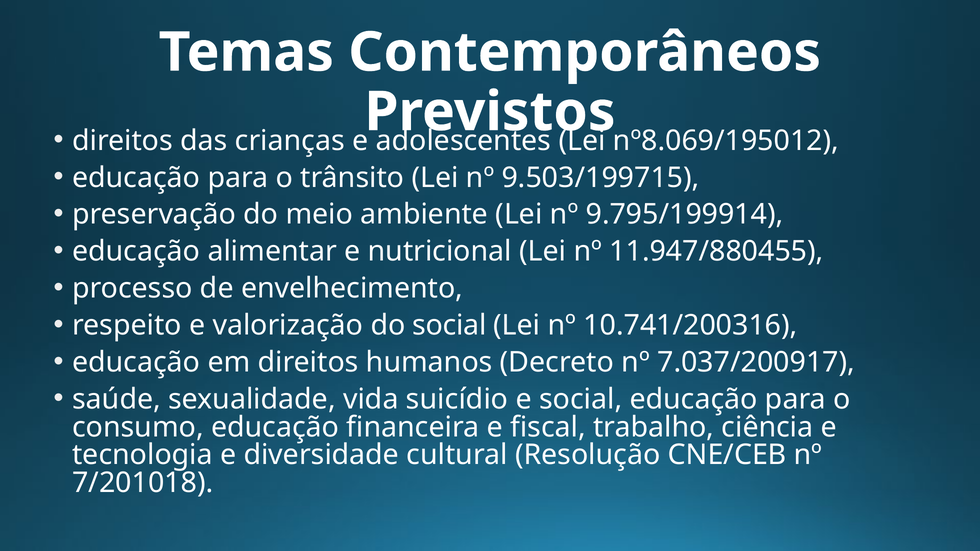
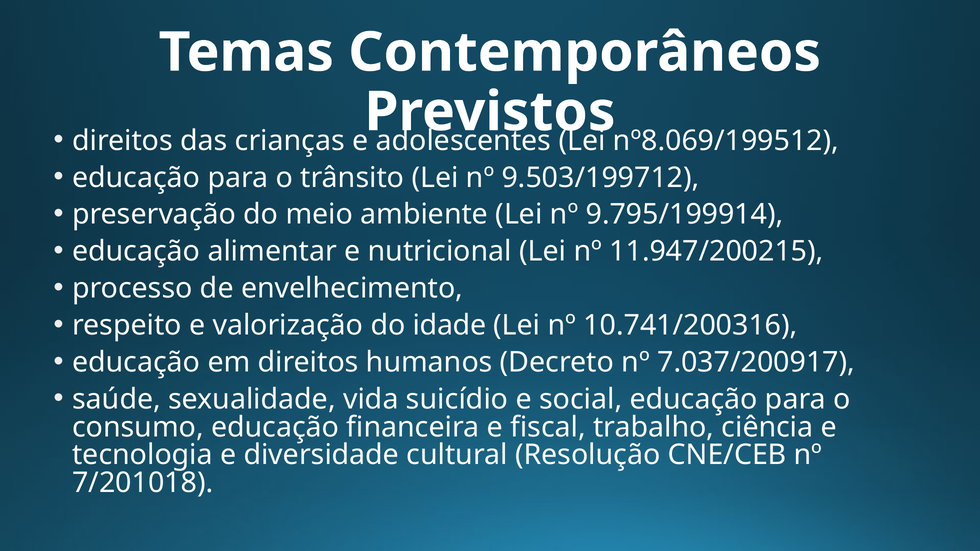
nº8.069/195012: nº8.069/195012 -> nº8.069/199512
9.503/199715: 9.503/199715 -> 9.503/199712
11.947/880455: 11.947/880455 -> 11.947/200215
do social: social -> idade
